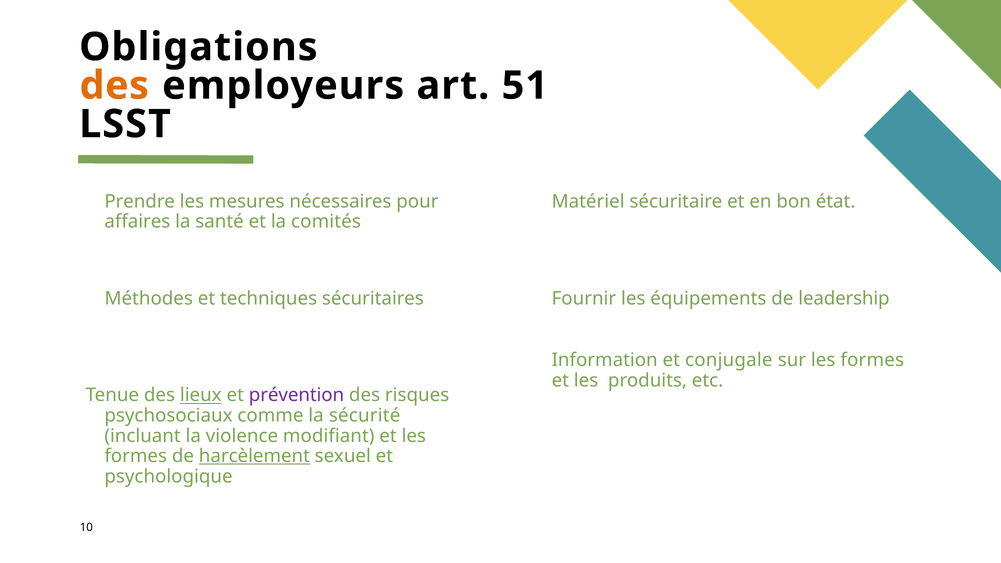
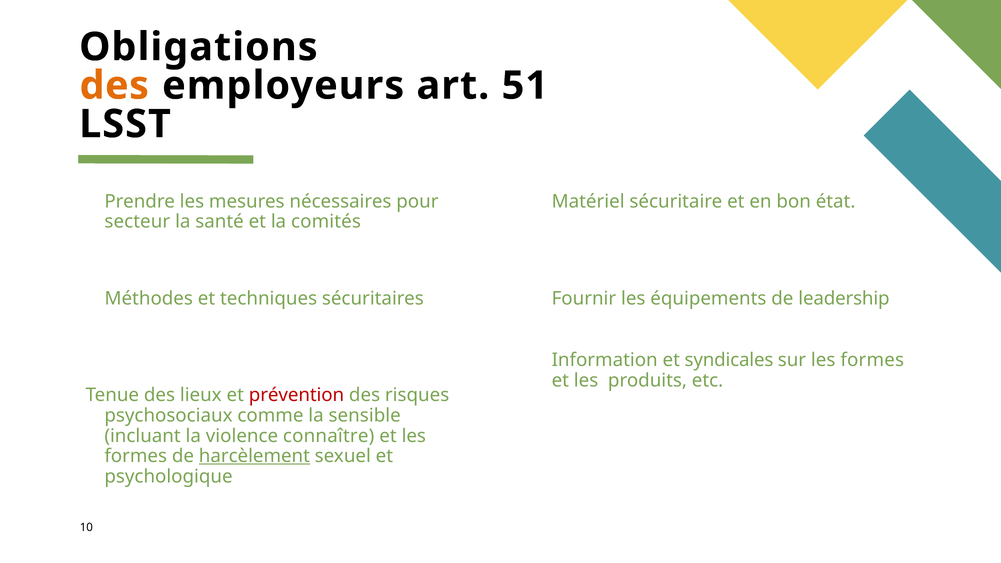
affaires: affaires -> secteur
conjugale: conjugale -> syndicales
lieux underline: present -> none
prévention colour: purple -> red
sécurité: sécurité -> sensible
modifiant: modifiant -> connaître
